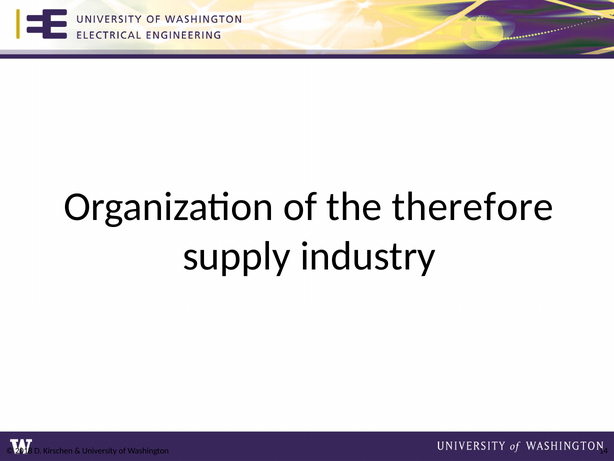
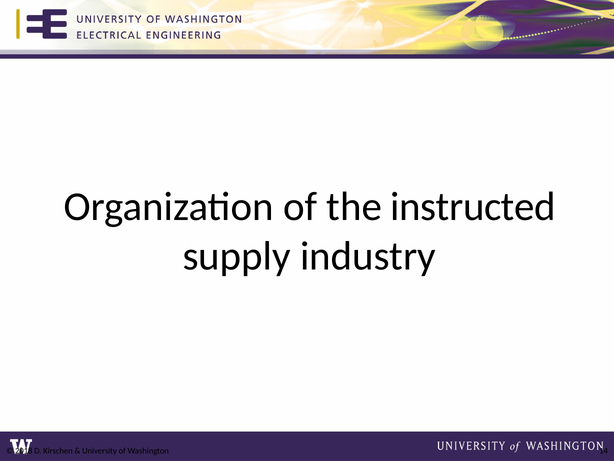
therefore: therefore -> instructed
